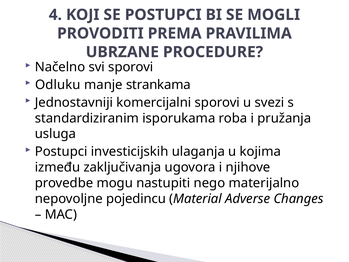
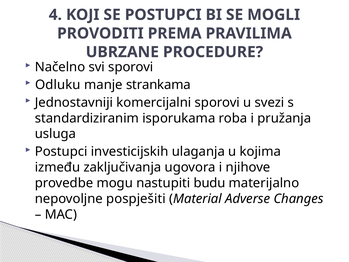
nego: nego -> budu
pojedincu: pojedincu -> pospješiti
